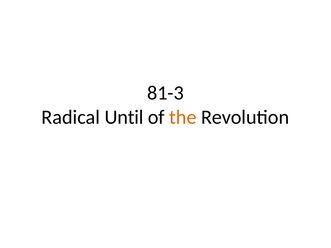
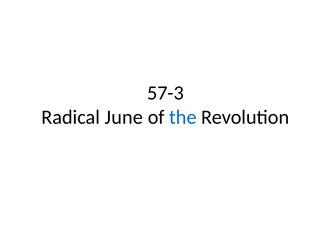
81-3: 81-3 -> 57-3
Until: Until -> June
the colour: orange -> blue
